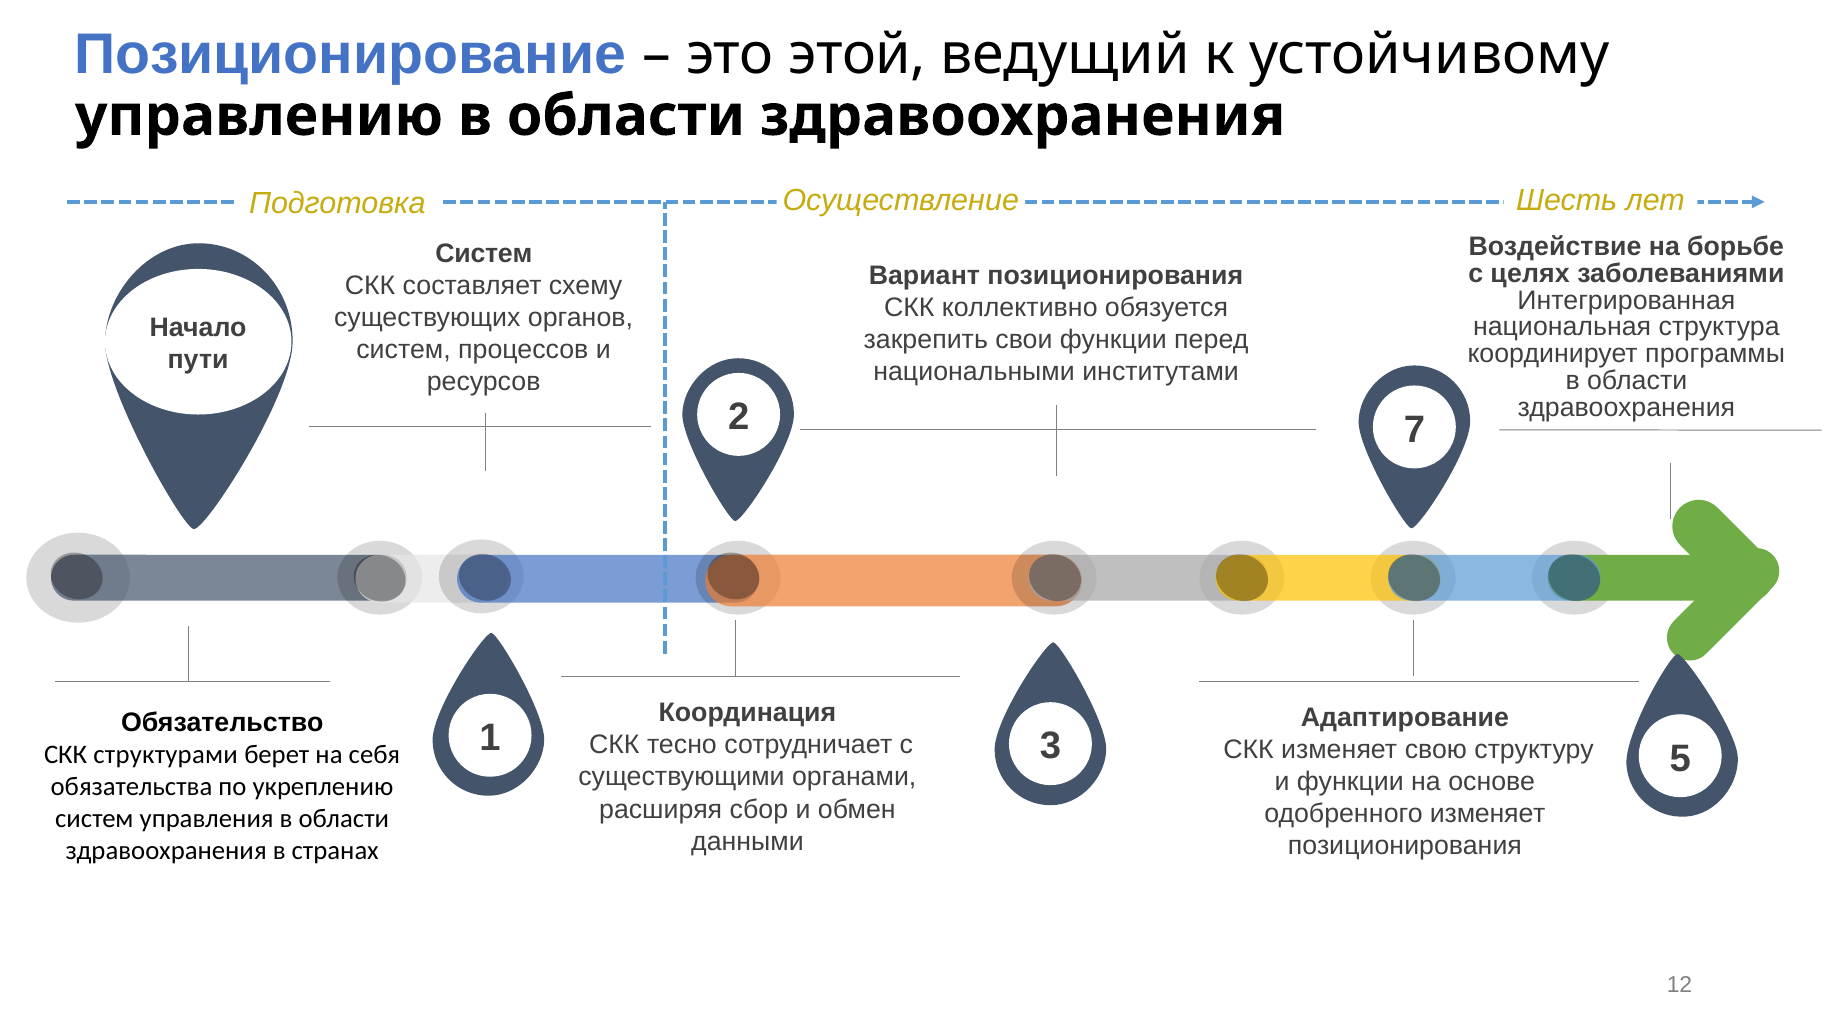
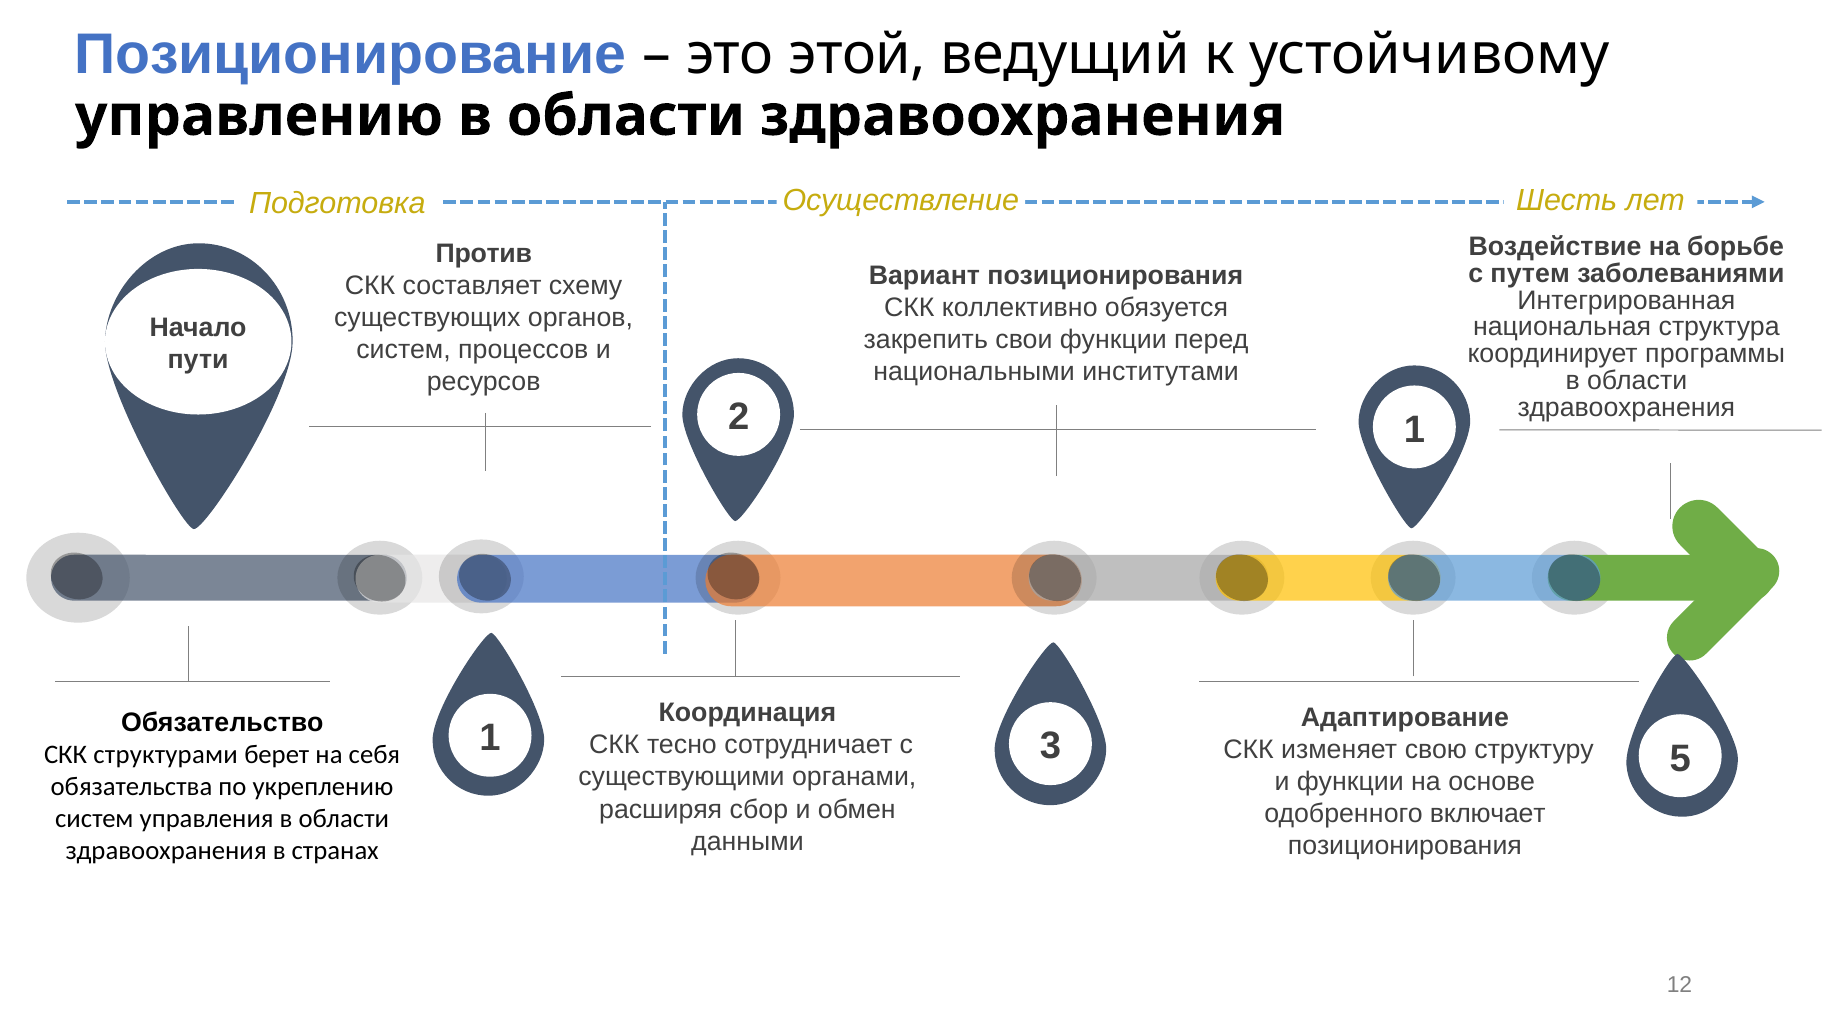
Систем at (484, 253): Систем -> Против
целях: целях -> путем
2 7: 7 -> 1
одобренного изменяет: изменяет -> включает
